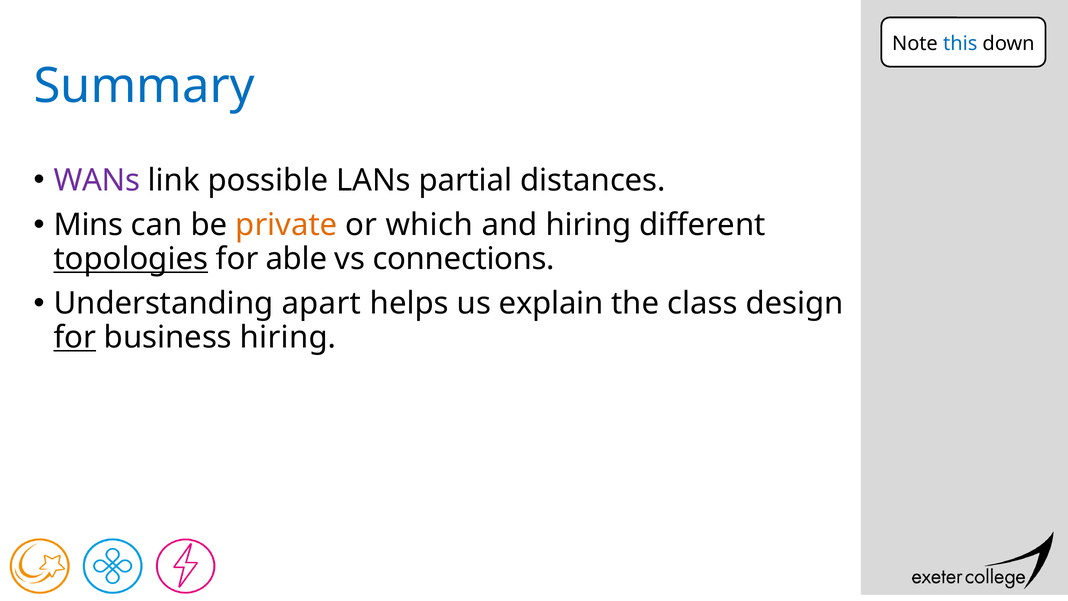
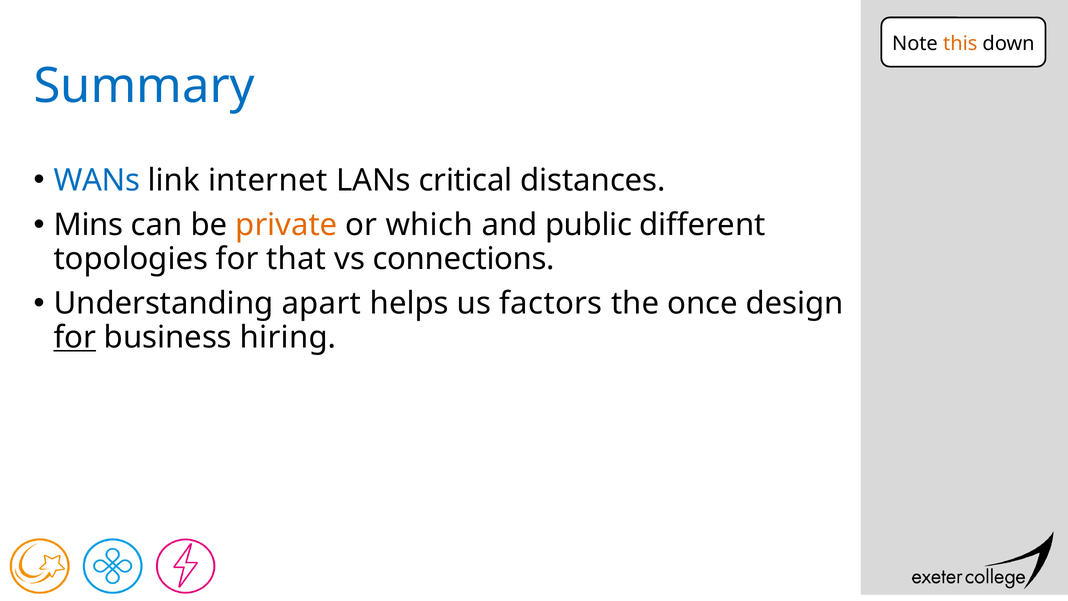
this colour: blue -> orange
WANs colour: purple -> blue
possible: possible -> internet
partial: partial -> critical
and hiring: hiring -> public
topologies underline: present -> none
able: able -> that
explain: explain -> factors
class: class -> once
